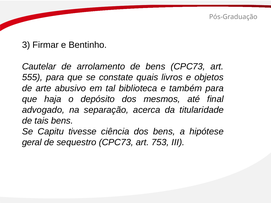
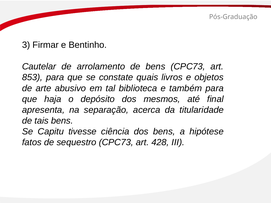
555: 555 -> 853
advogado: advogado -> apresenta
geral: geral -> fatos
753: 753 -> 428
